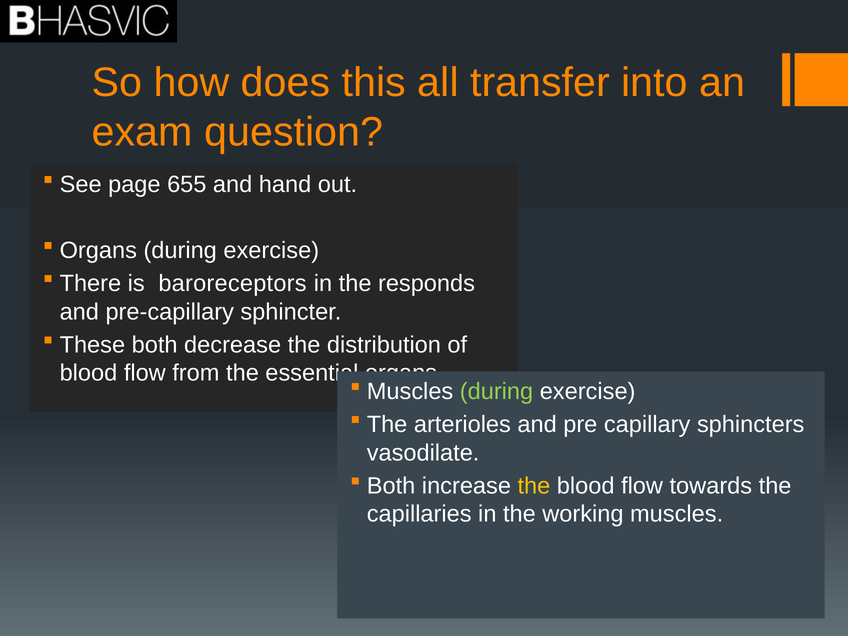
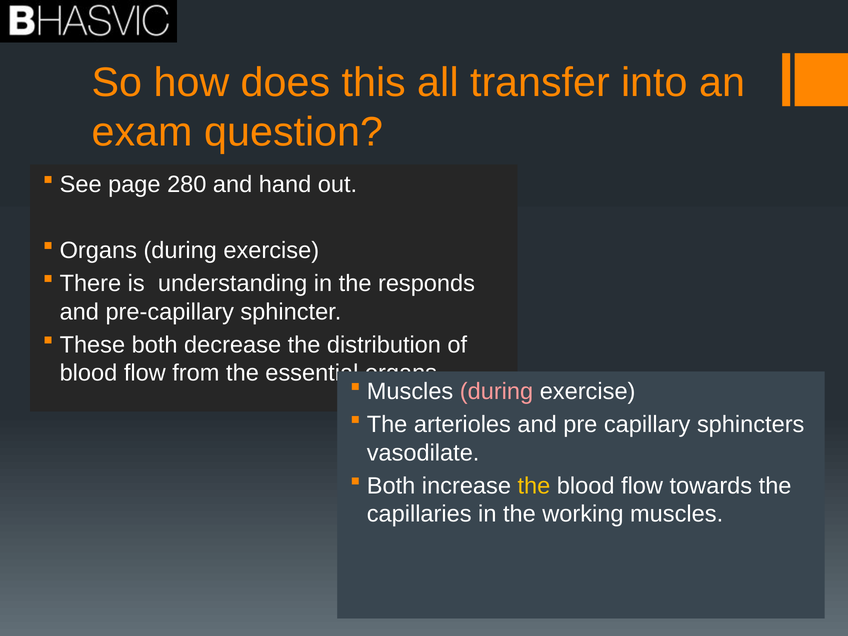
655: 655 -> 280
baroreceptors: baroreceptors -> understanding
during at (497, 391) colour: light green -> pink
